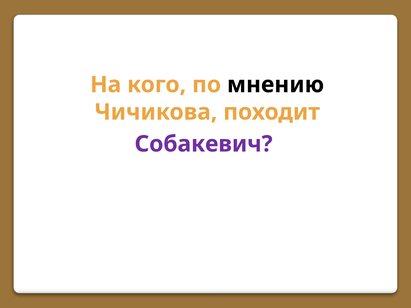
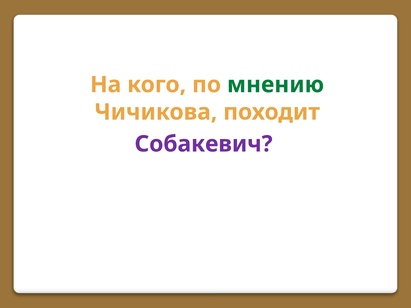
мнению colour: black -> green
